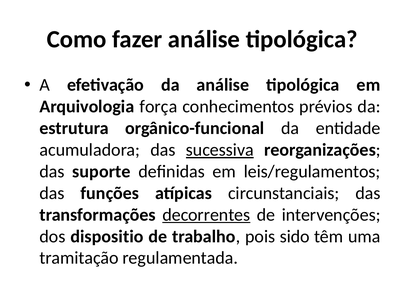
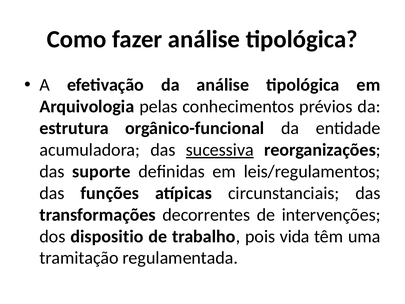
força: força -> pelas
decorrentes underline: present -> none
sido: sido -> vida
